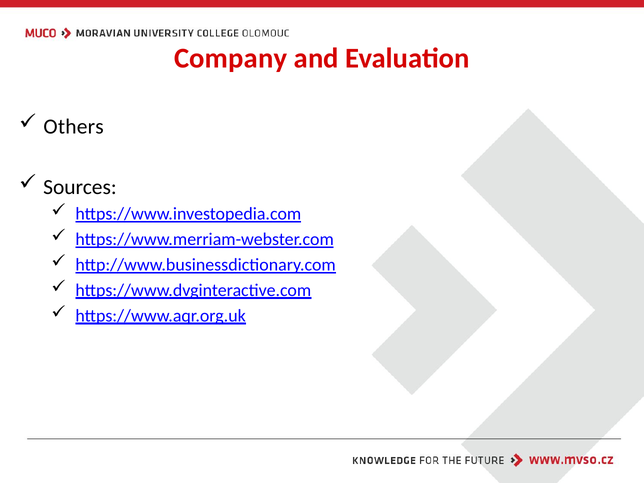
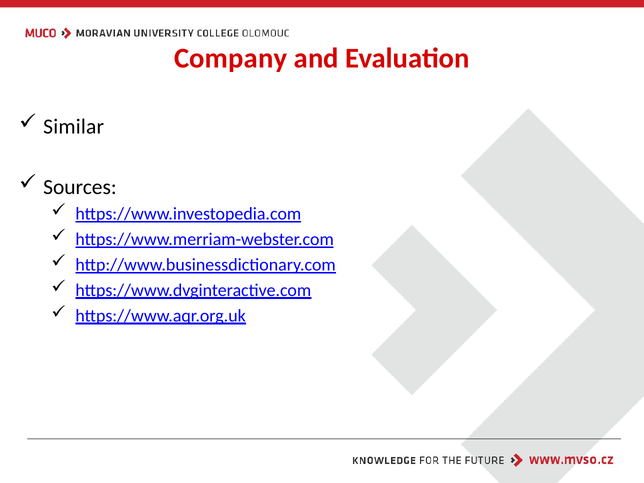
Others: Others -> Similar
